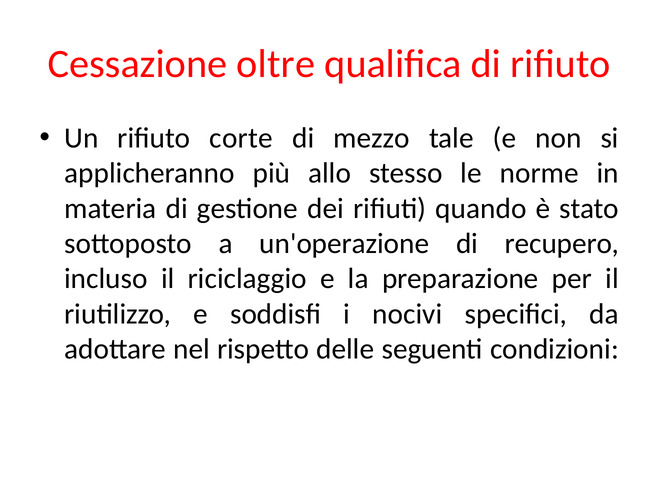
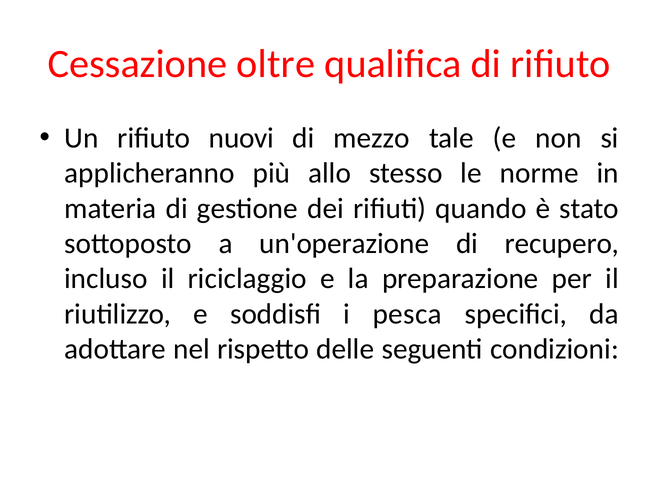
corte: corte -> nuovi
nocivi: nocivi -> pesca
